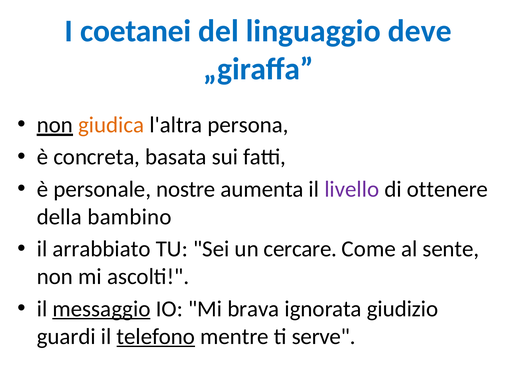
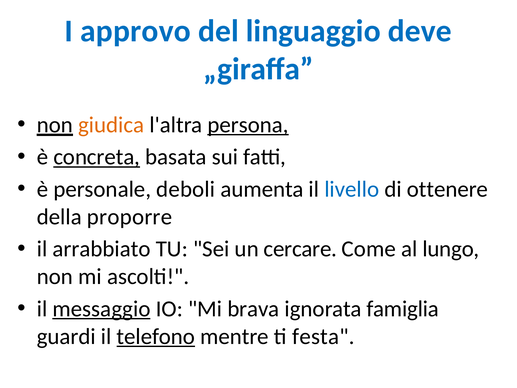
coetanei: coetanei -> approvo
persona underline: none -> present
concreta underline: none -> present
nostre: nostre -> deboli
livello colour: purple -> blue
bambino: bambino -> proporre
sente: sente -> lungo
giudizio: giudizio -> famiglia
serve: serve -> festa
